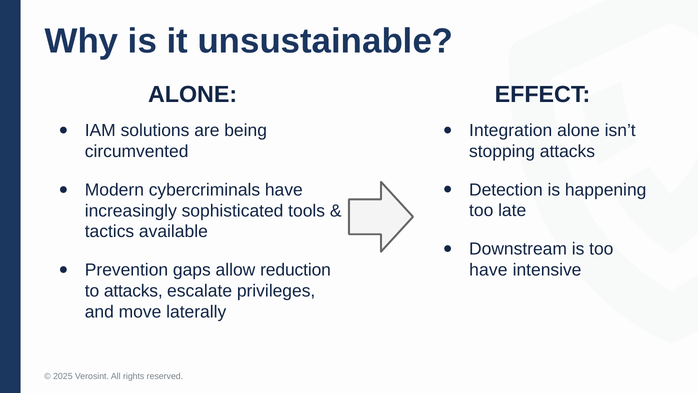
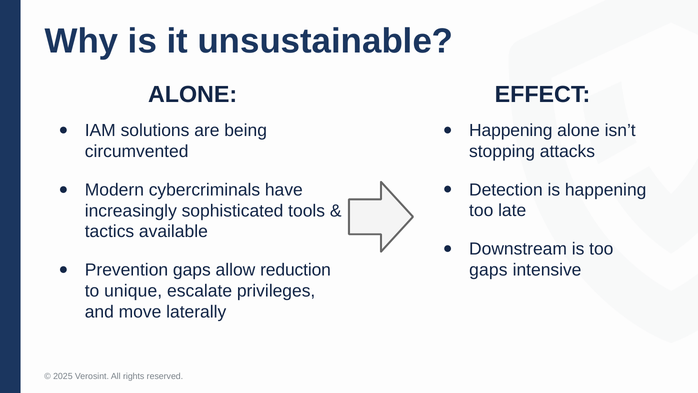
Integration at (511, 130): Integration -> Happening
have at (488, 270): have -> gaps
to attacks: attacks -> unique
